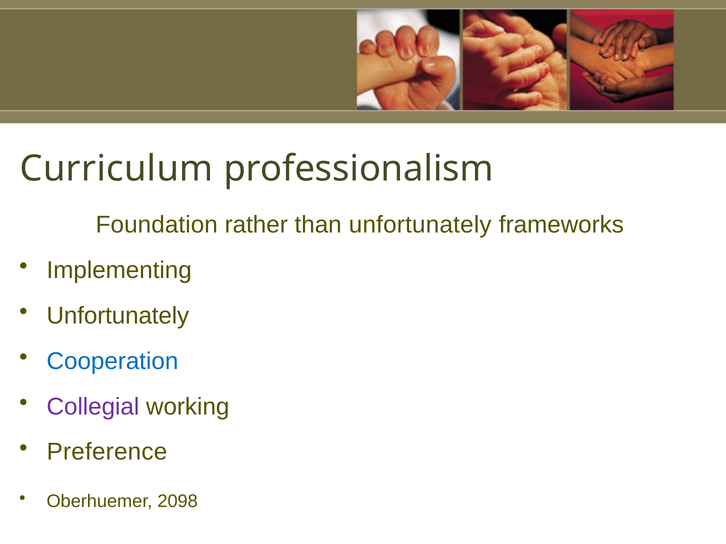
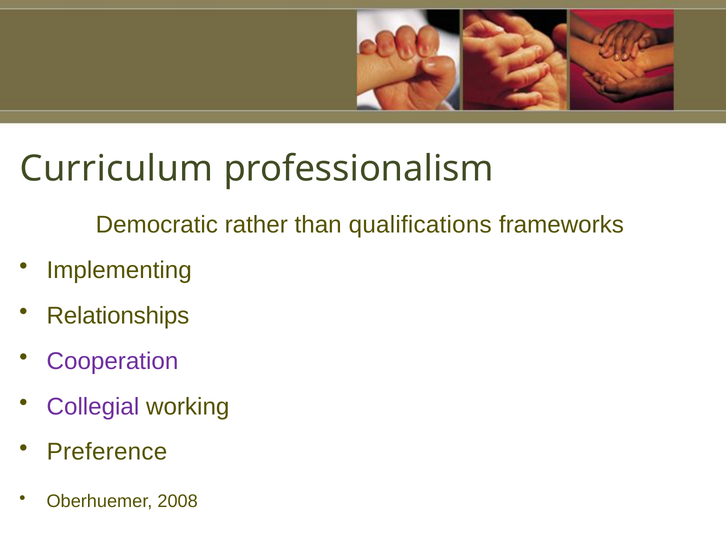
Foundation: Foundation -> Democratic
than unfortunately: unfortunately -> qualifications
Unfortunately at (118, 316): Unfortunately -> Relationships
Cooperation colour: blue -> purple
2098: 2098 -> 2008
